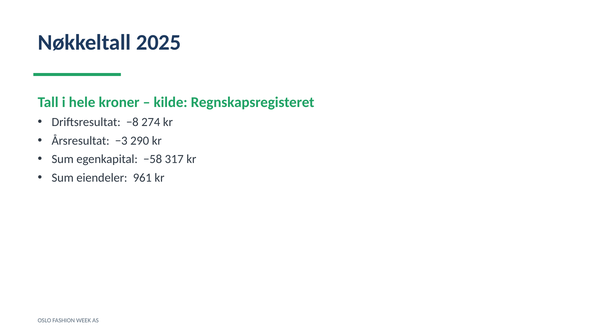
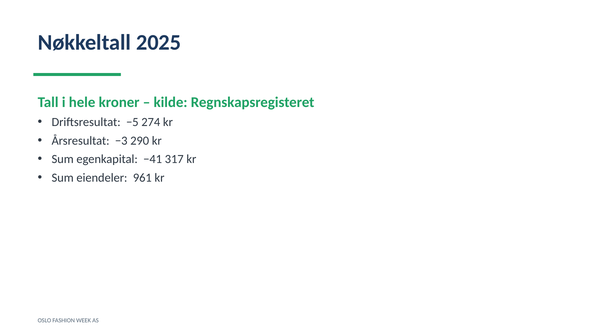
−8: −8 -> −5
−58: −58 -> −41
